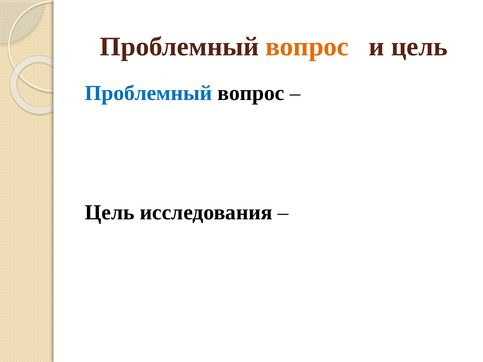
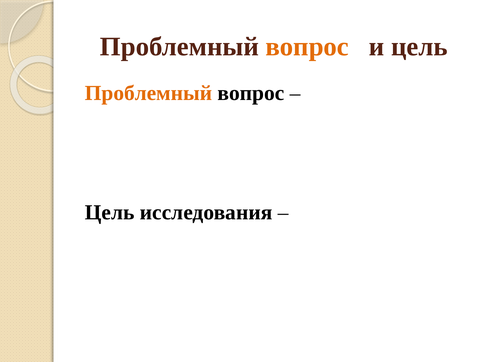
Проблемный at (149, 93) colour: blue -> orange
